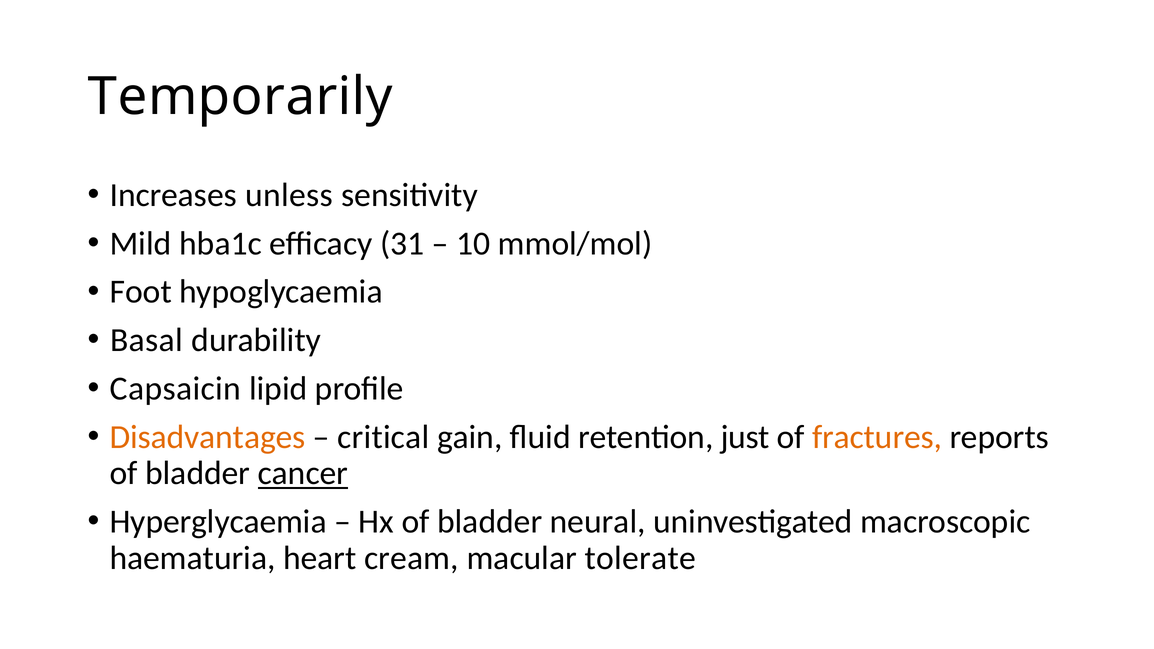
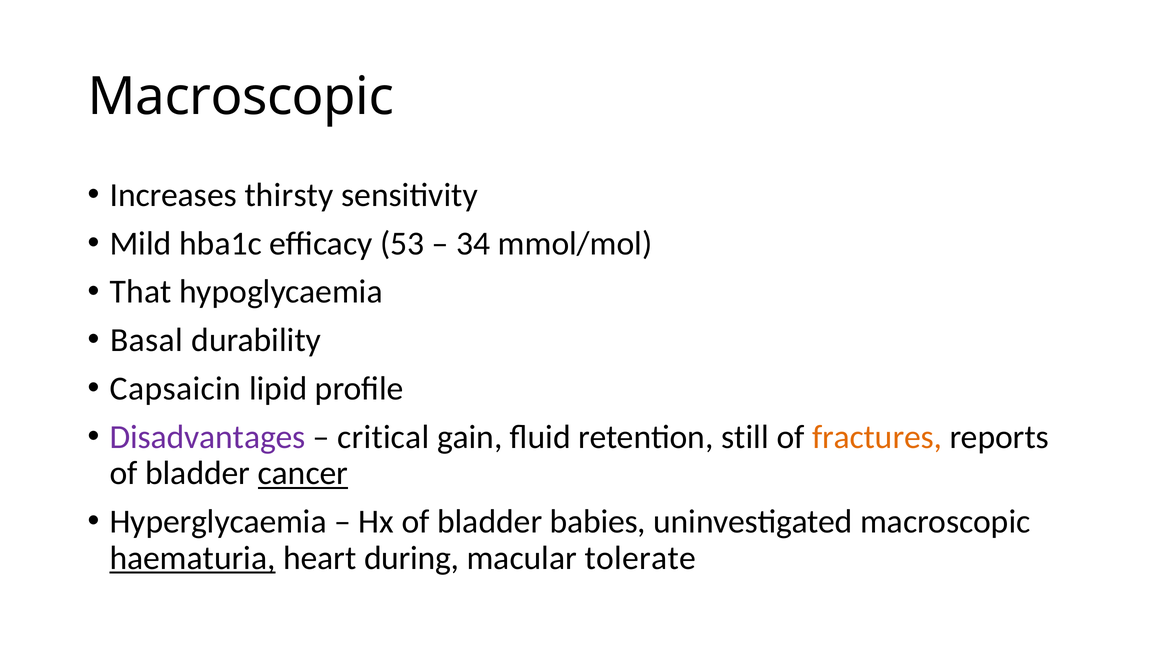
Temporarily at (240, 97): Temporarily -> Macroscopic
unless: unless -> thirsty
31: 31 -> 53
10: 10 -> 34
Foot: Foot -> That
Disadvantages colour: orange -> purple
just: just -> still
neural: neural -> babies
haematuria underline: none -> present
cream: cream -> during
